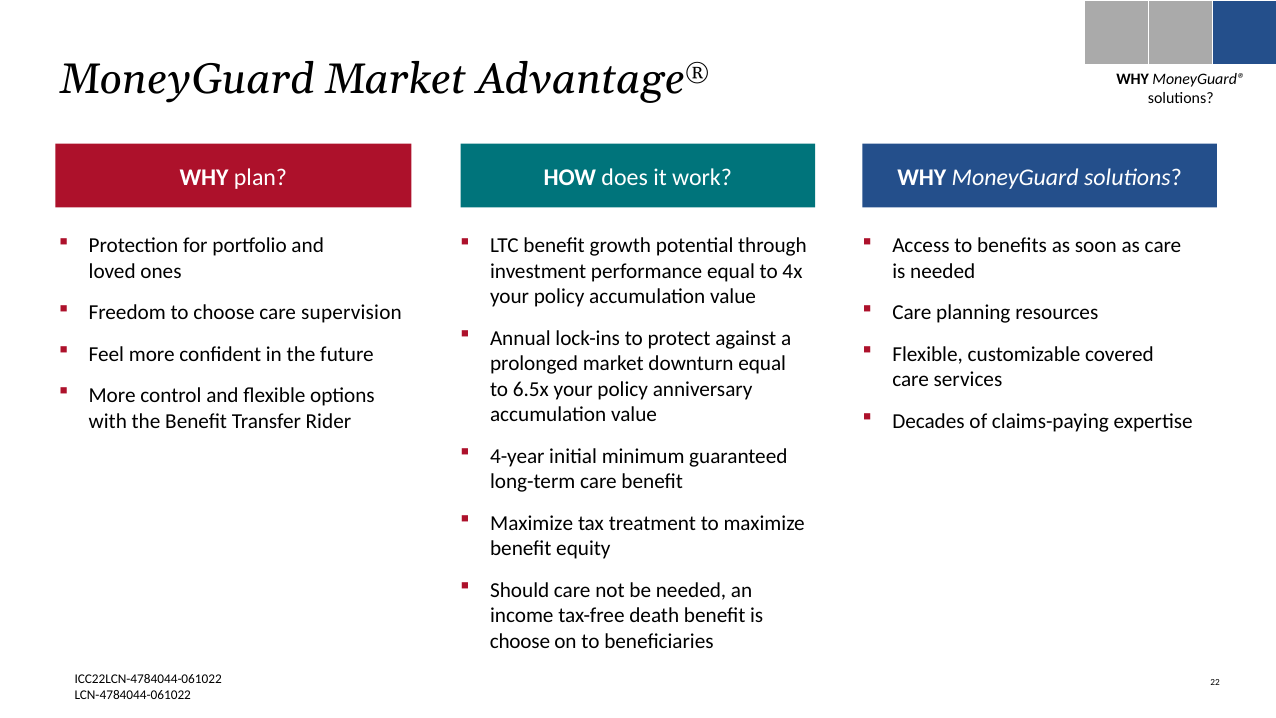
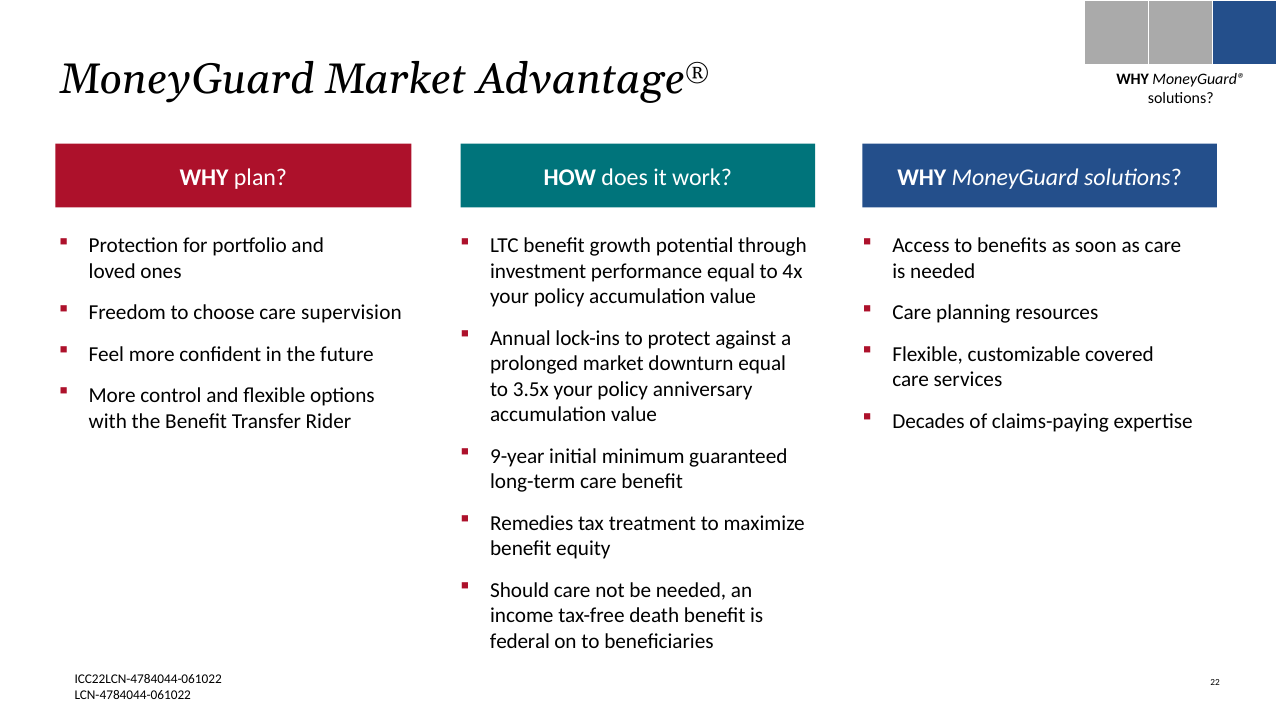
6.5x: 6.5x -> 3.5x
4-year: 4-year -> 9-year
Maximize at (532, 523): Maximize -> Remedies
choose at (520, 641): choose -> federal
